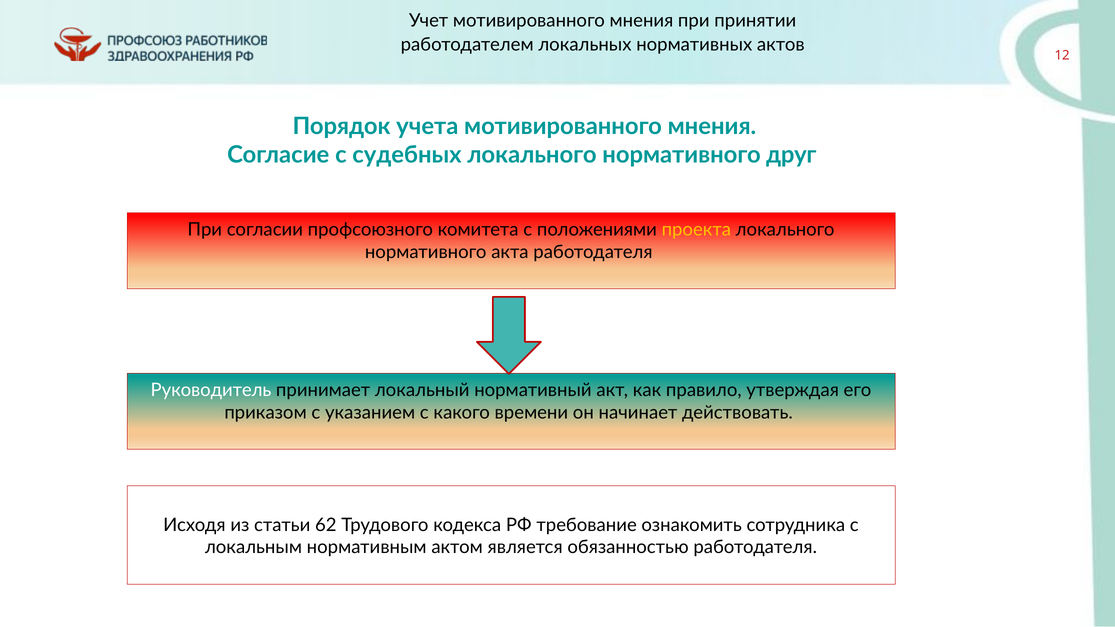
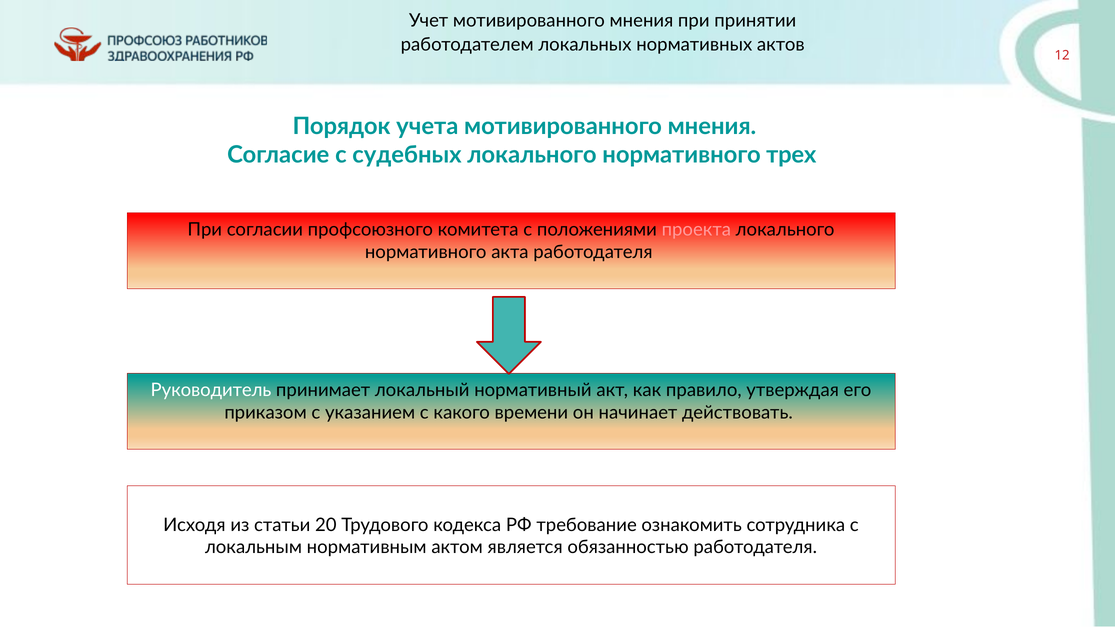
друг: друг -> трех
проекта colour: yellow -> pink
62: 62 -> 20
